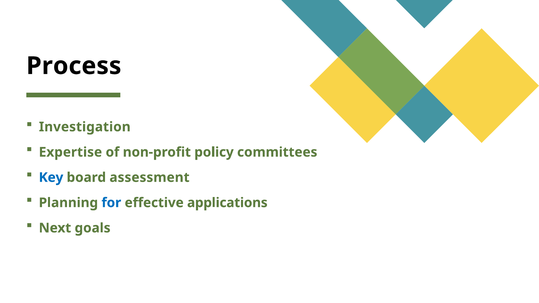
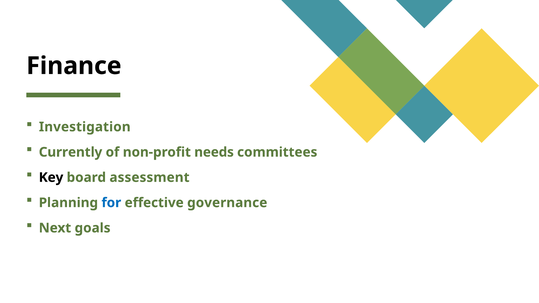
Process: Process -> Finance
Expertise: Expertise -> Currently
policy: policy -> needs
Key colour: blue -> black
applications: applications -> governance
